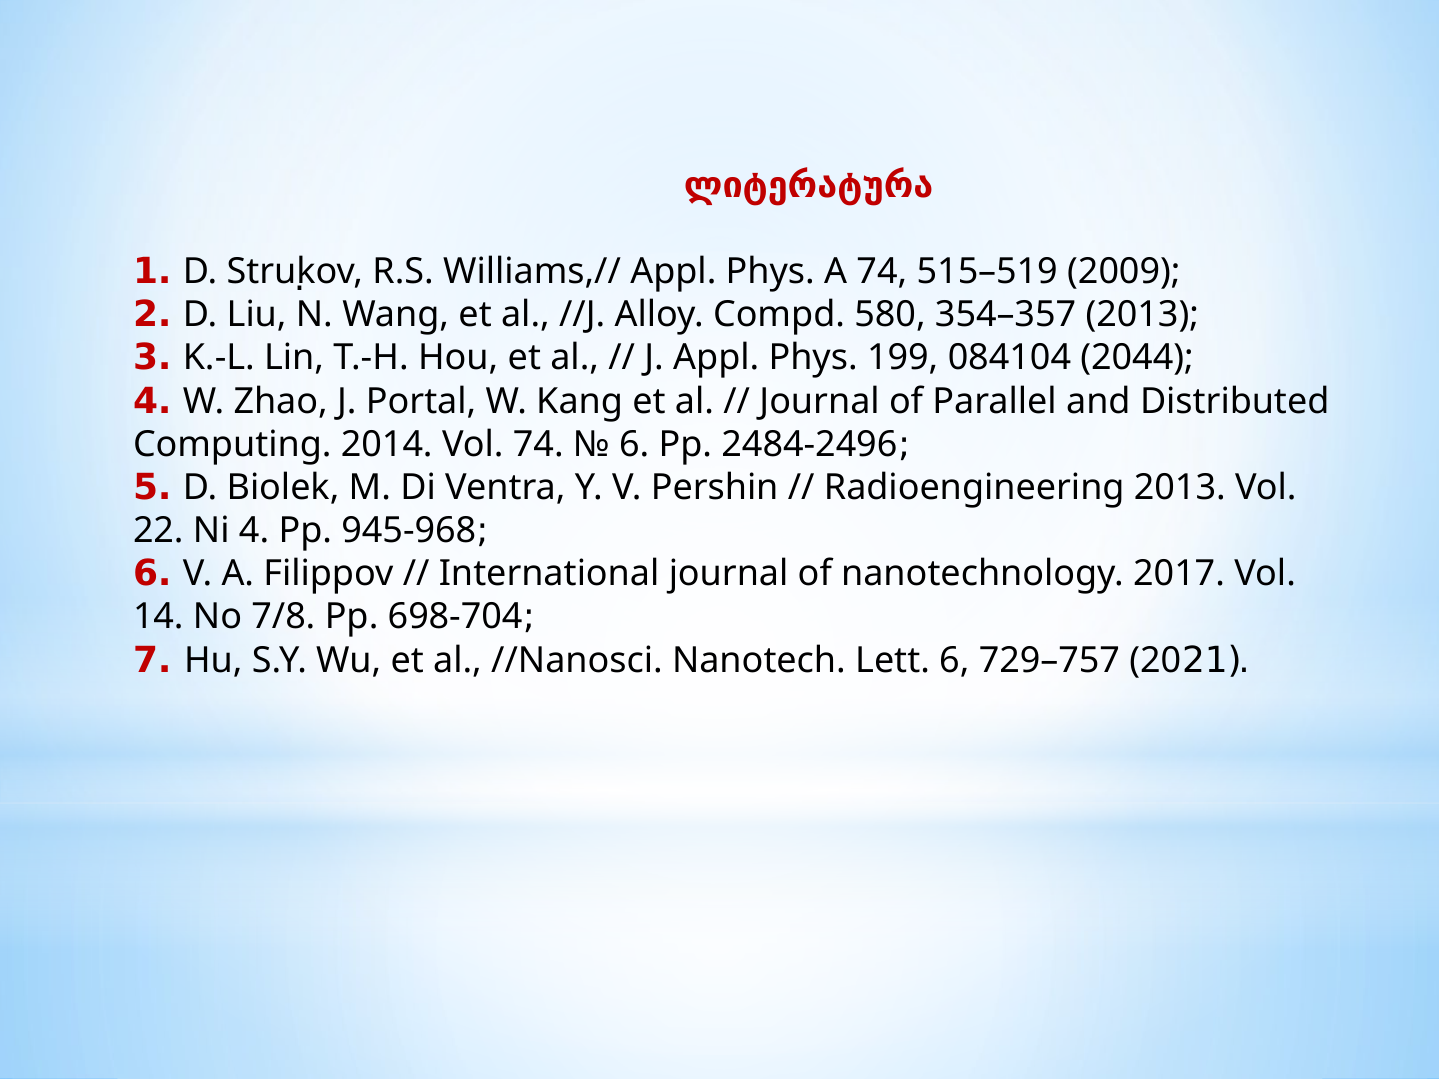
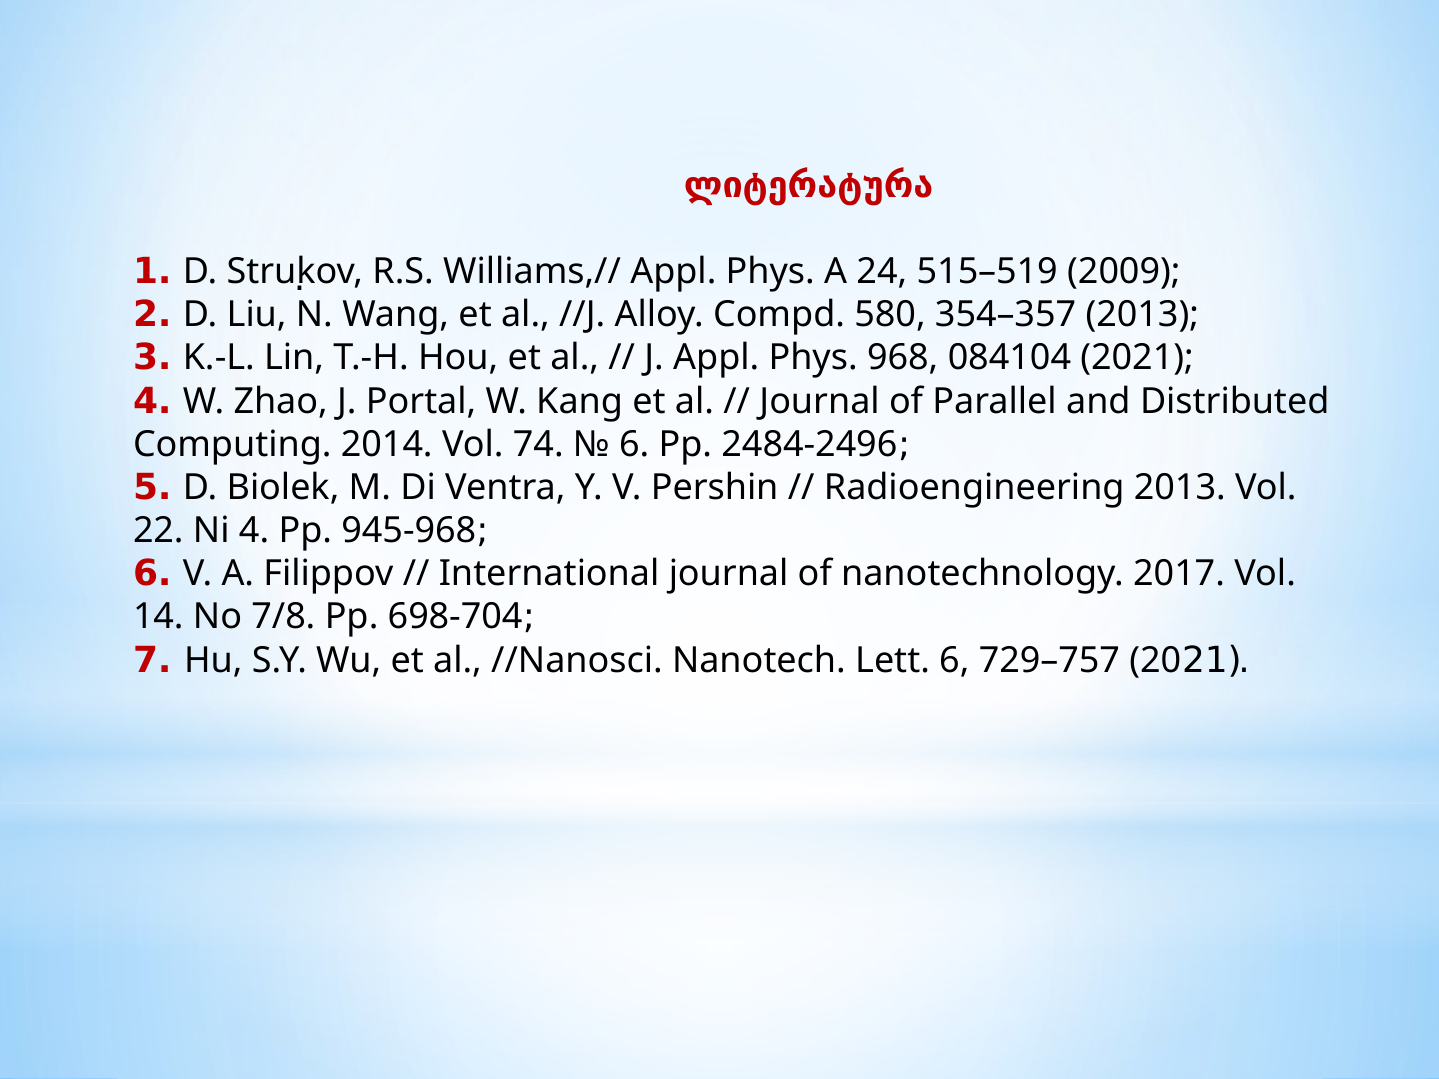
A 74: 74 -> 24
199: 199 -> 968
2044: 2044 -> 2021
